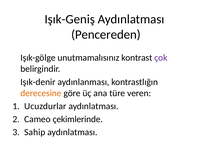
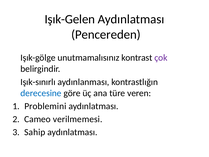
Işık-Geniş: Işık-Geniş -> Işık-Gelen
Işık-denir: Işık-denir -> Işık-sınırlı
derecesine colour: orange -> blue
Ucuzdurlar: Ucuzdurlar -> Problemini
çekimlerinde: çekimlerinde -> verilmemesi
